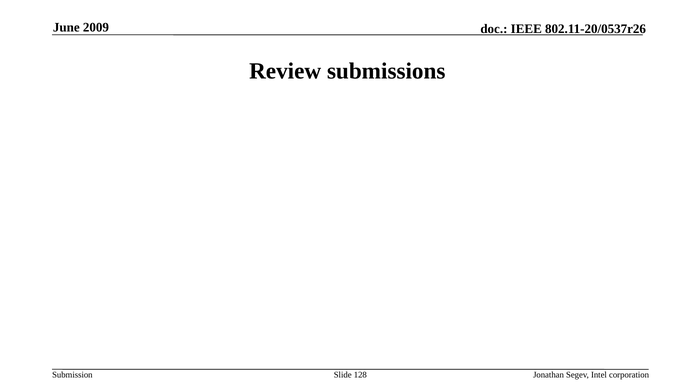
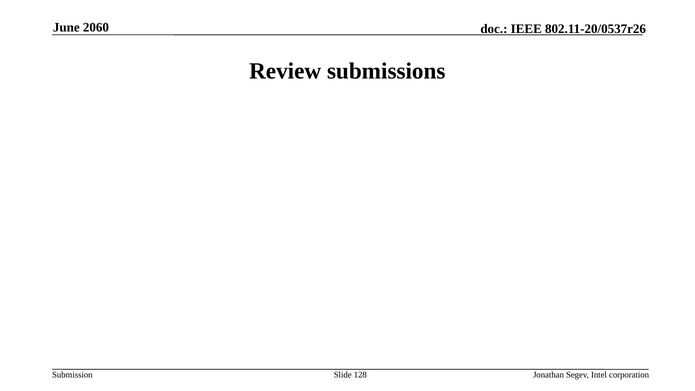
2009: 2009 -> 2060
